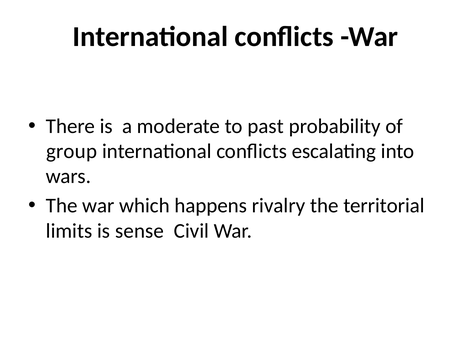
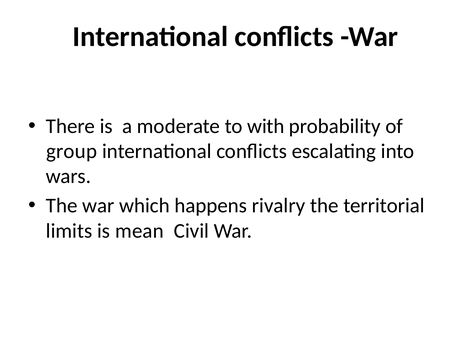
past: past -> with
sense: sense -> mean
